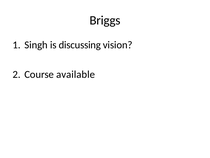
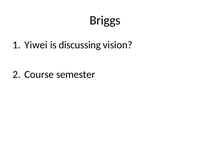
Singh: Singh -> Yiwei
available: available -> semester
